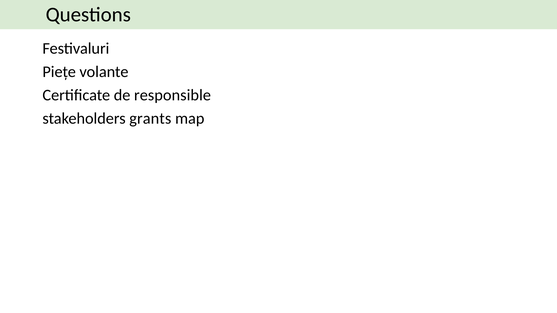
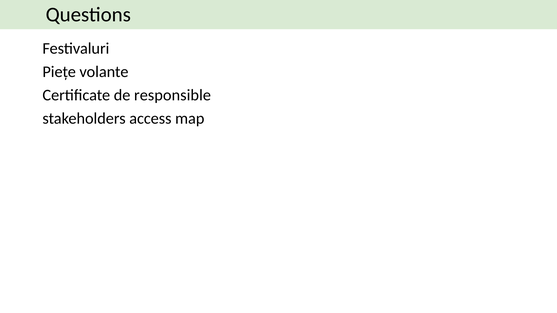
grants: grants -> access
